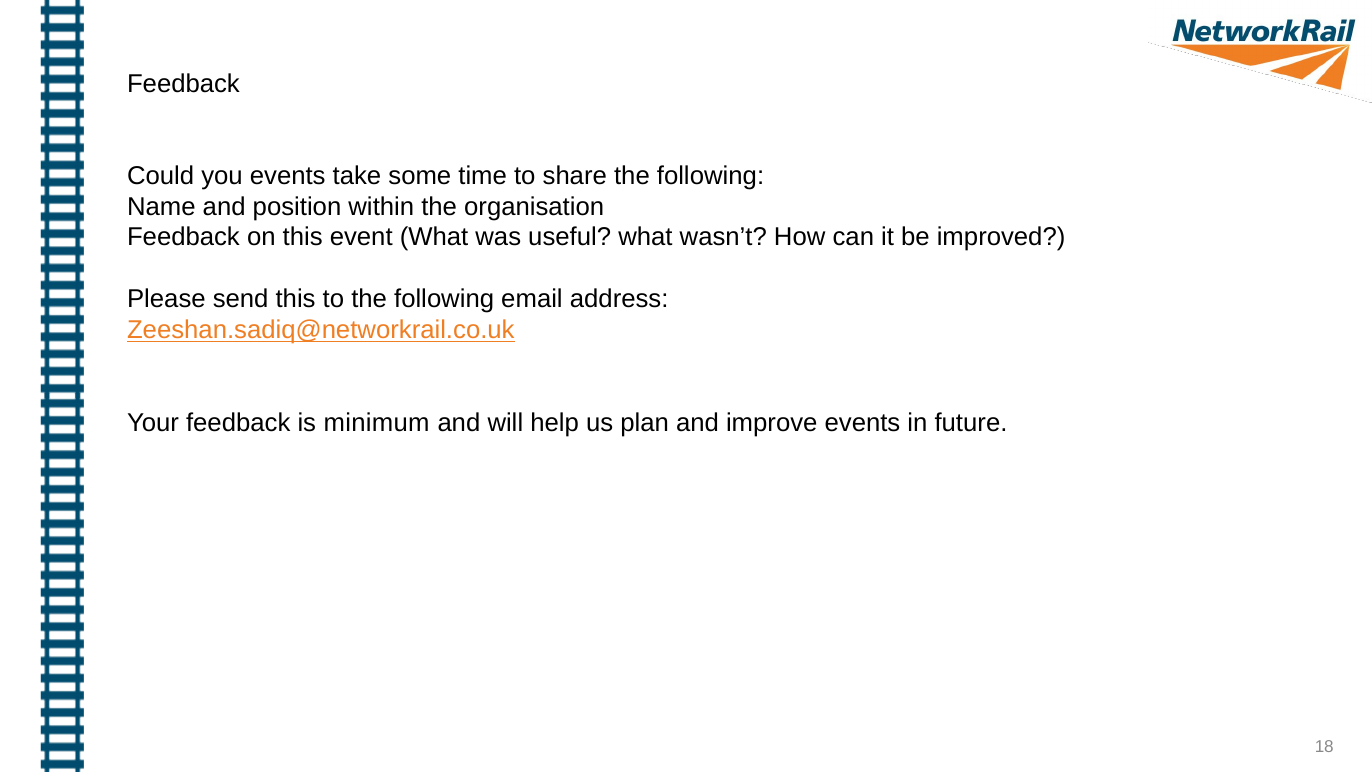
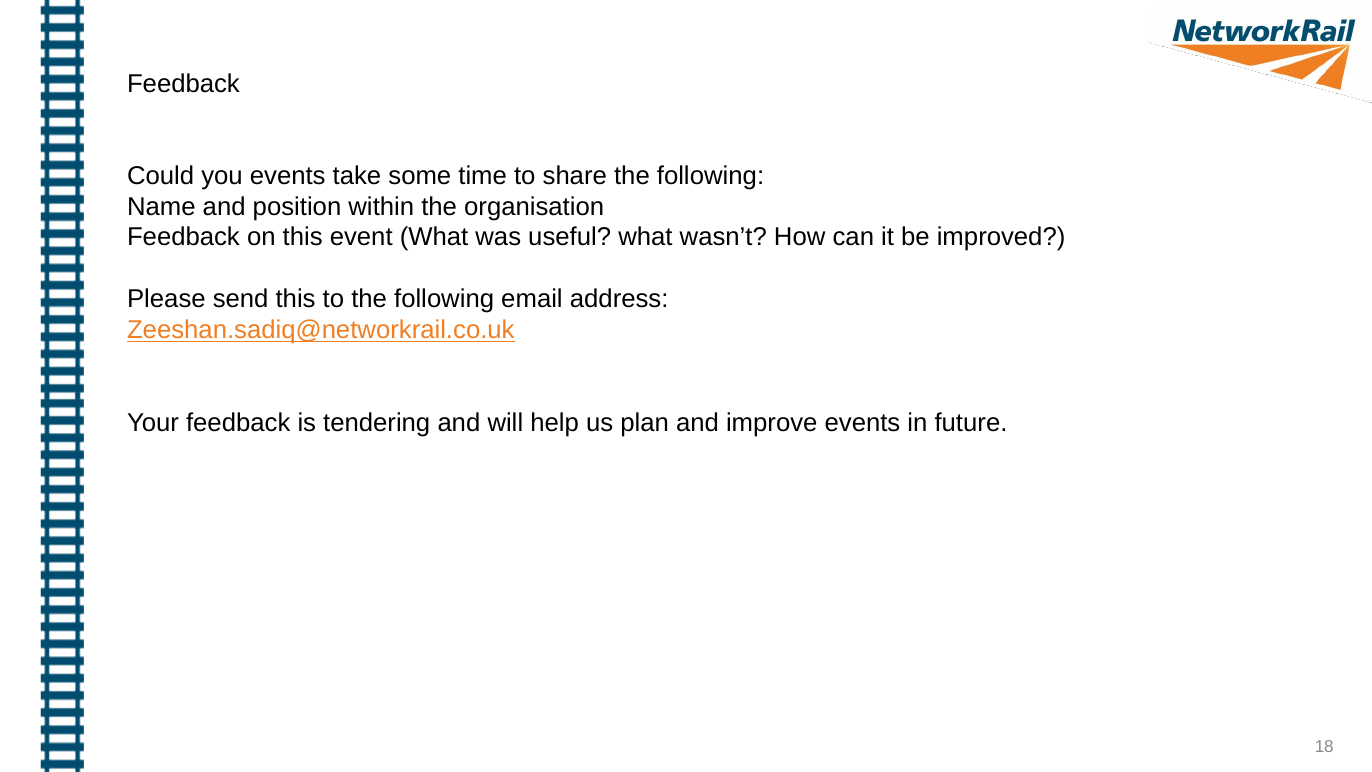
minimum: minimum -> tendering
